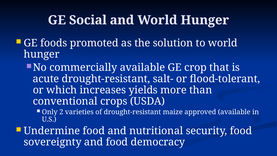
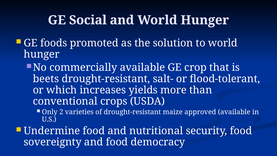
acute: acute -> beets
